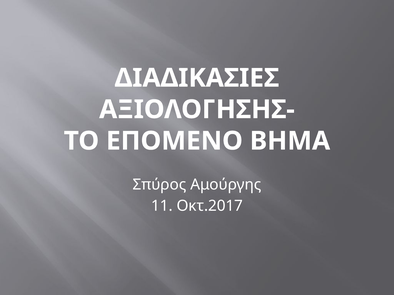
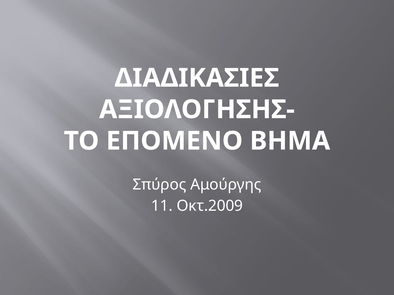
Οκτ.2017: Οκτ.2017 -> Οκτ.2009
